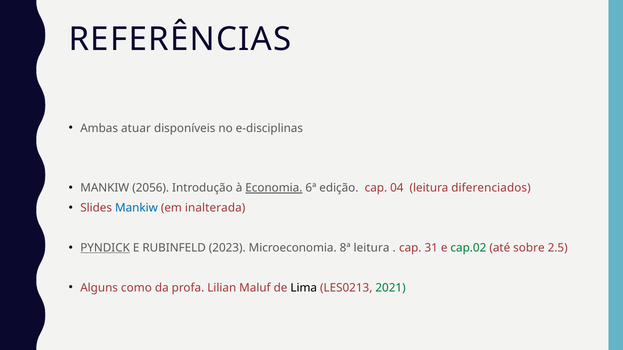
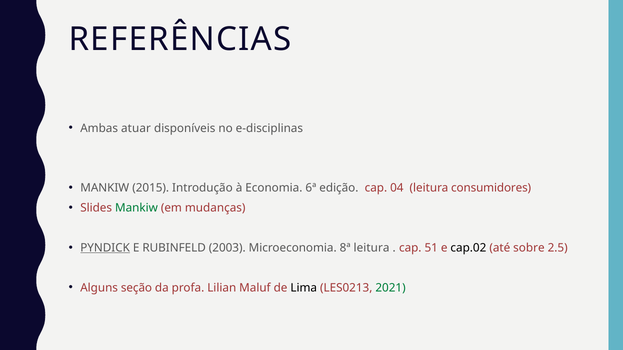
2056: 2056 -> 2015
Economia underline: present -> none
diferenciados: diferenciados -> consumidores
Mankiw at (136, 208) colour: blue -> green
inalterada: inalterada -> mudanças
2023: 2023 -> 2003
31: 31 -> 51
cap.02 colour: green -> black
como: como -> seção
